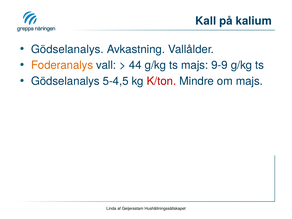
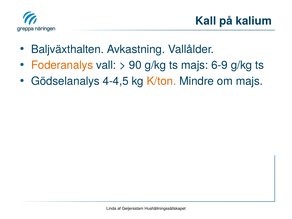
Gödselanalys at (67, 49): Gödselanalys -> Baljväxthalten
44: 44 -> 90
9-9: 9-9 -> 6-9
5-4,5: 5-4,5 -> 4-4,5
K/ton colour: red -> orange
